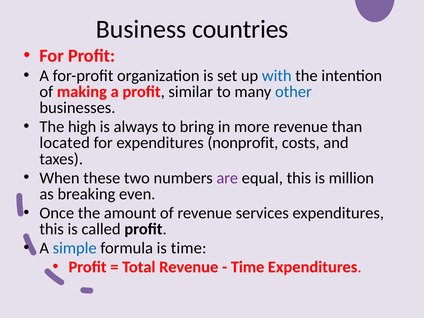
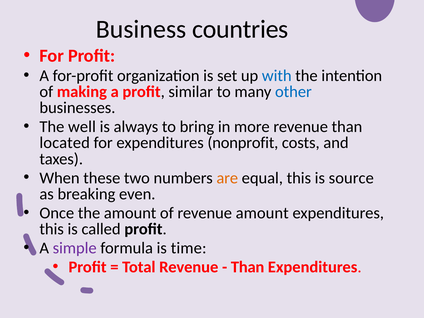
high: high -> well
are colour: purple -> orange
million: million -> source
revenue services: services -> amount
simple colour: blue -> purple
Time at (248, 267): Time -> Than
